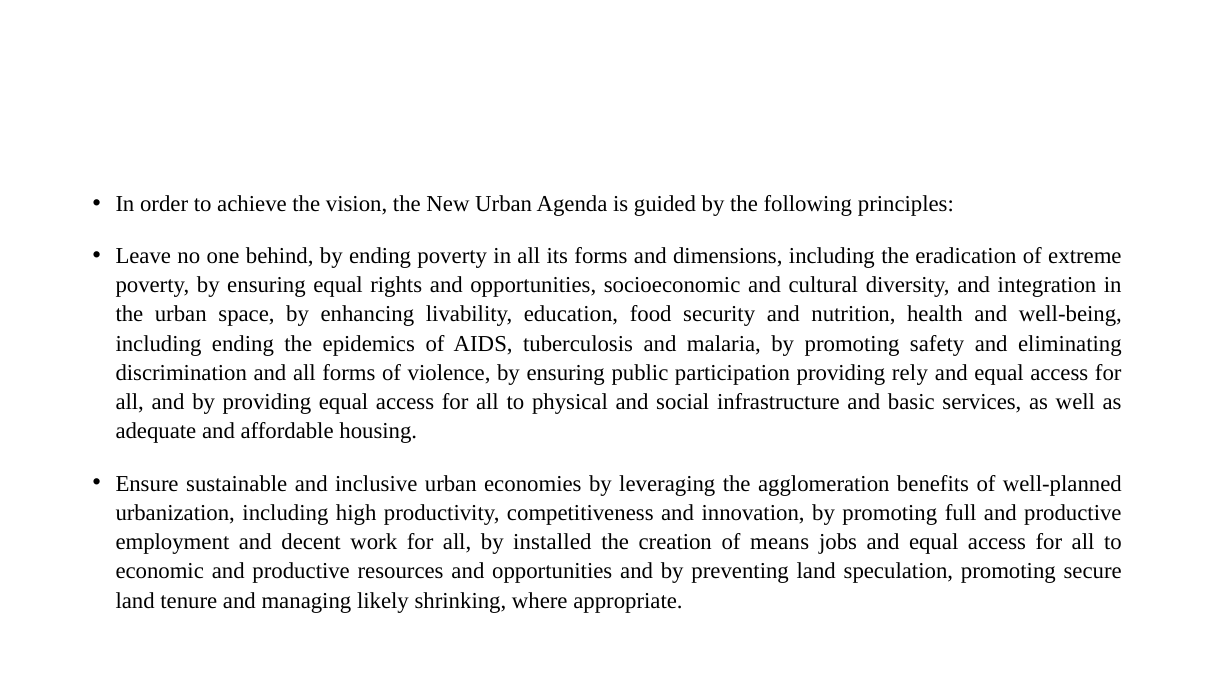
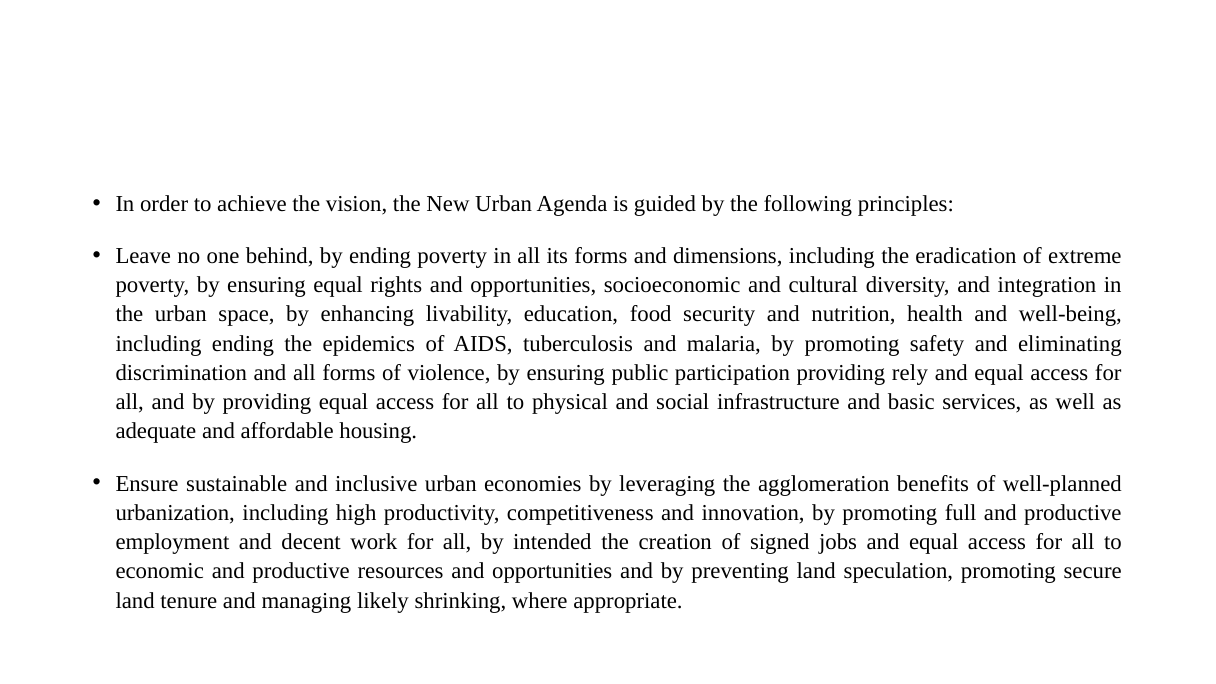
installed: installed -> intended
means: means -> signed
